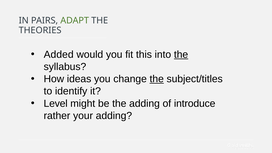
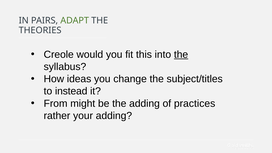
Added: Added -> Creole
the at (157, 79) underline: present -> none
identify: identify -> instead
Level: Level -> From
introduce: introduce -> practices
